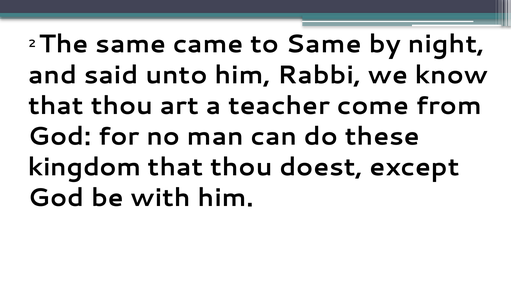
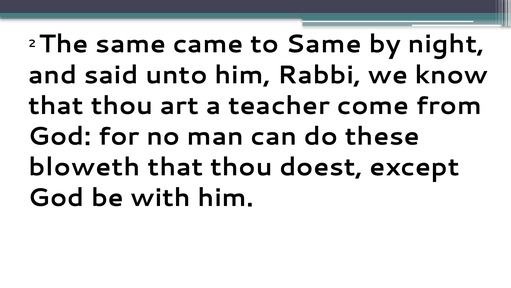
kingdom: kingdom -> bloweth
